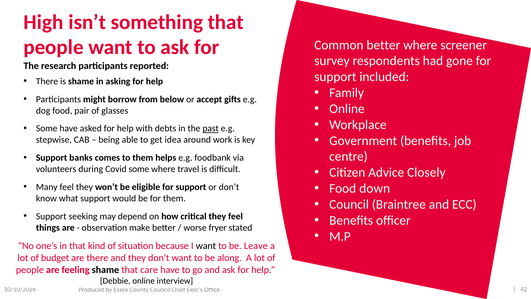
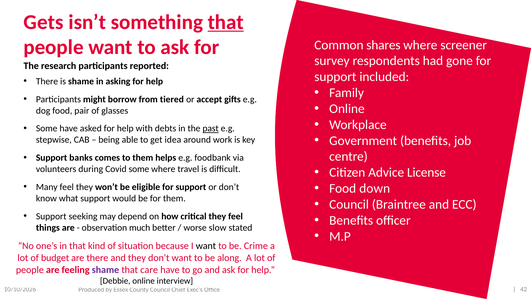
High: High -> Gets
that at (226, 22) underline: none -> present
Common better: better -> shares
below: below -> tiered
Closely: Closely -> License
make: make -> much
fryer: fryer -> slow
Leave: Leave -> Crime
shame at (105, 270) colour: black -> purple
